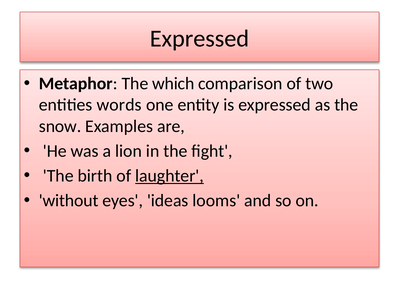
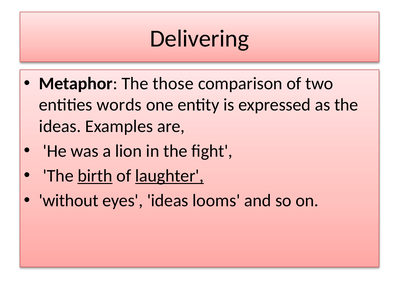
Expressed at (199, 39): Expressed -> Delivering
which: which -> those
snow at (60, 126): snow -> ideas
birth underline: none -> present
